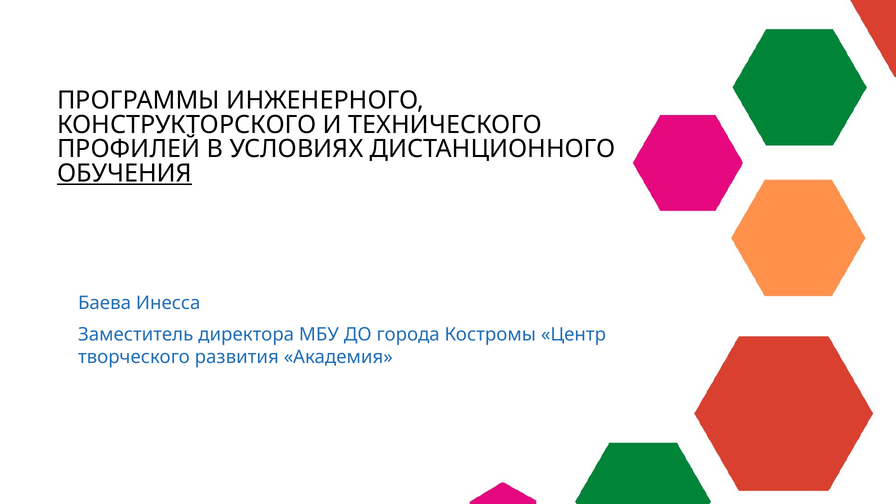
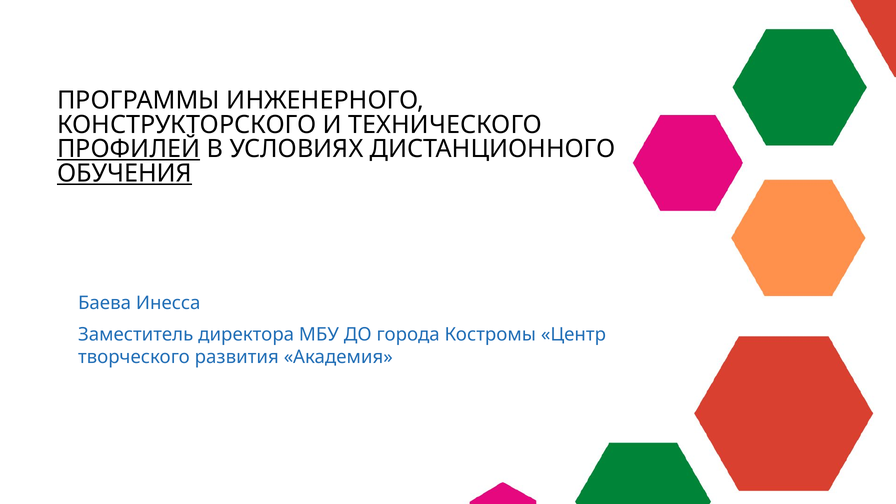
ПРОФИЛЕЙ underline: none -> present
